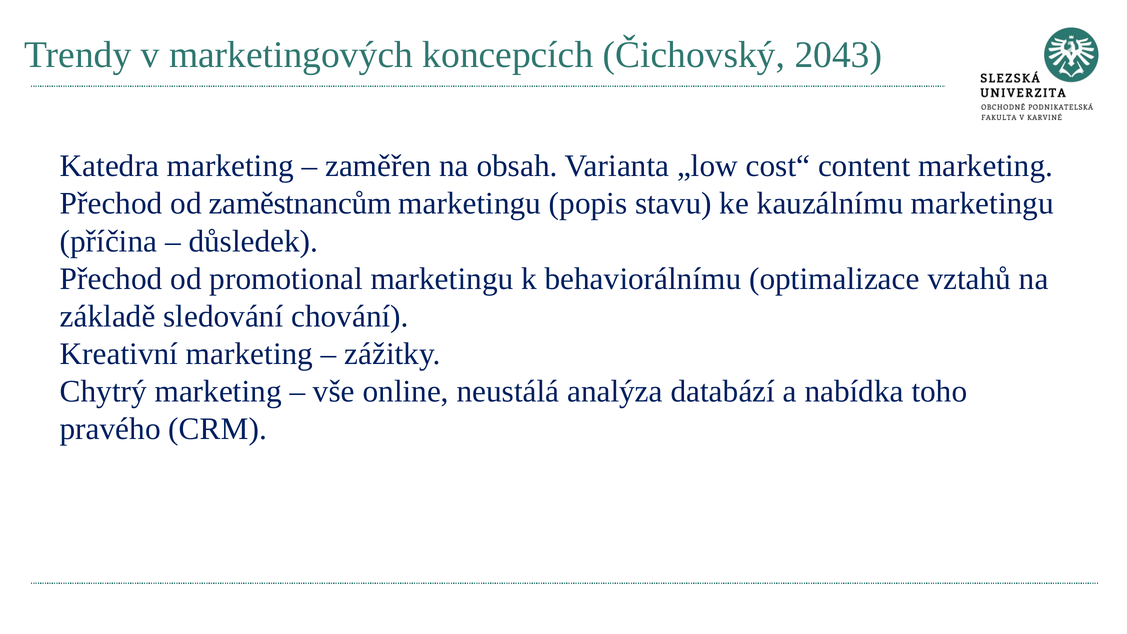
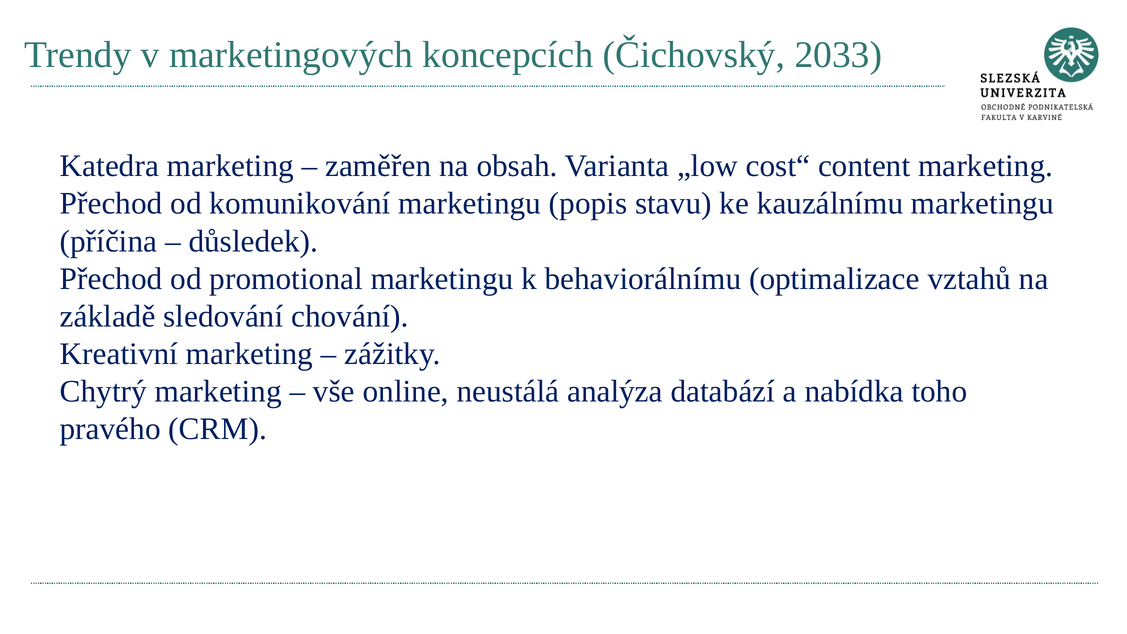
2043: 2043 -> 2033
zaměstnancům: zaměstnancům -> komunikování
